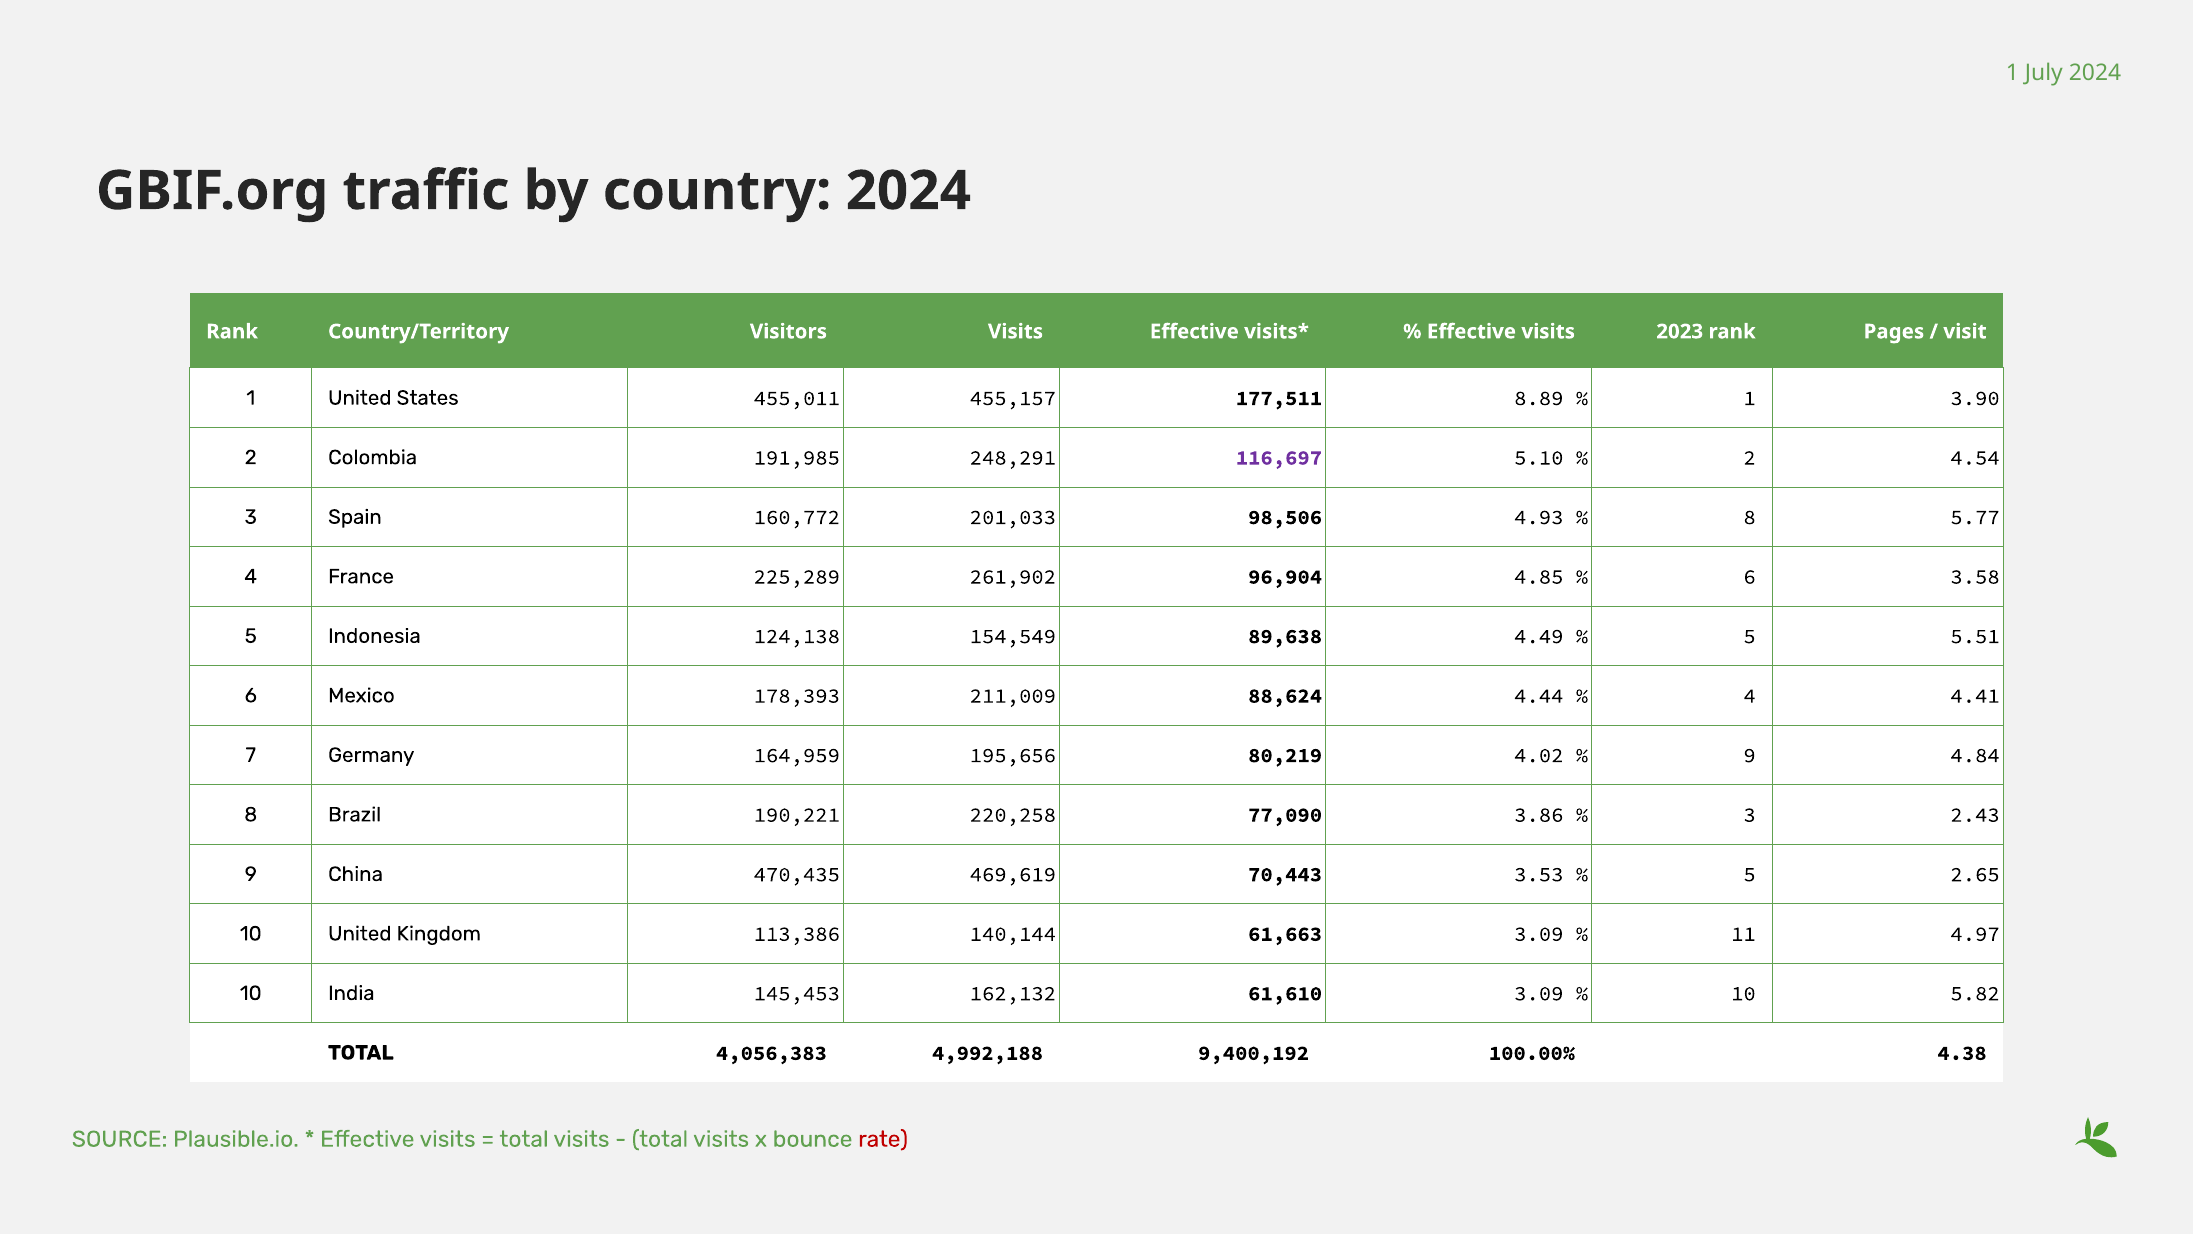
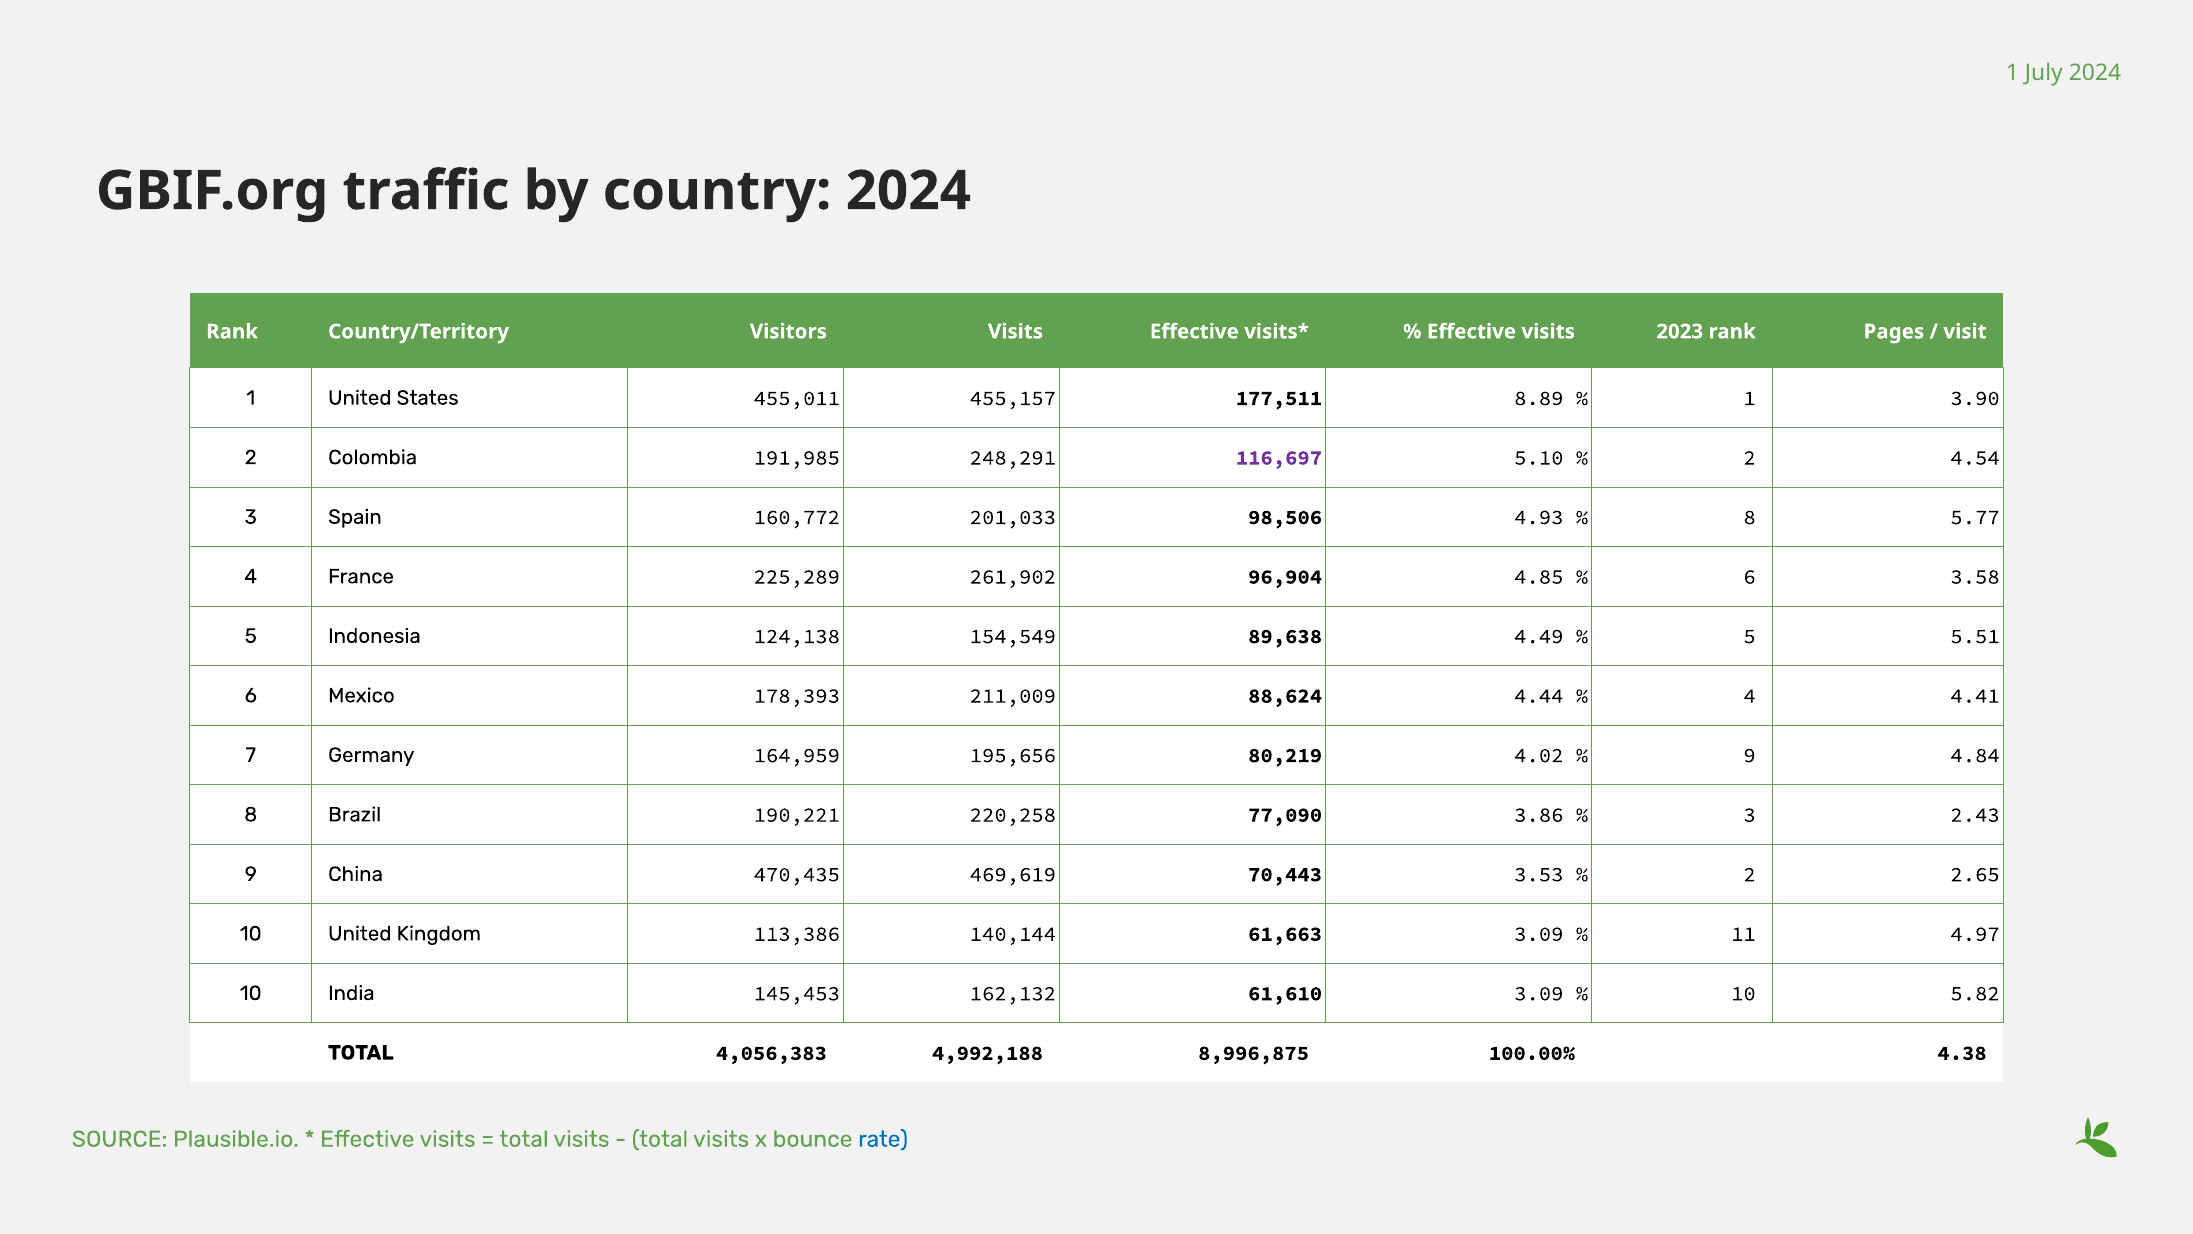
5 at (1750, 874): 5 -> 2
9,400,192: 9,400,192 -> 8,996,875
rate colour: red -> blue
